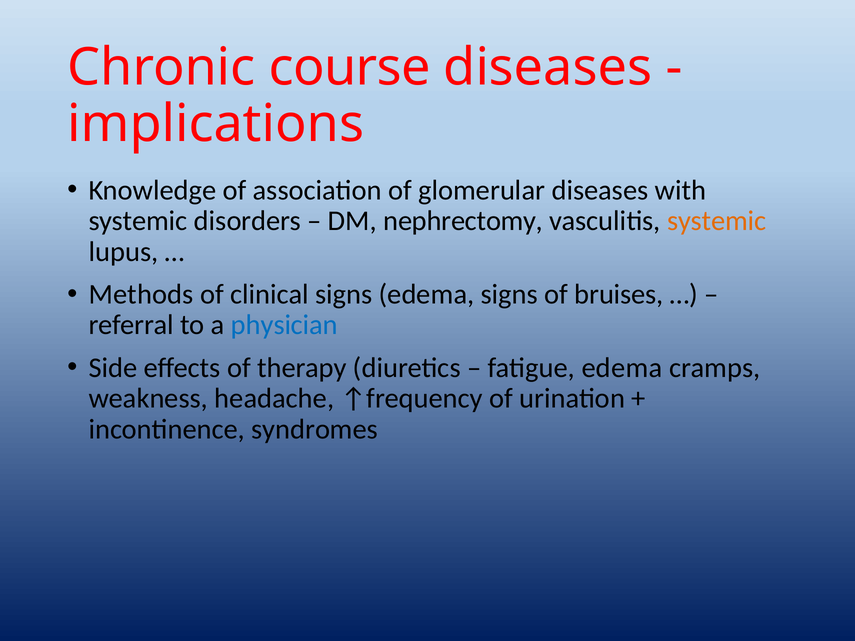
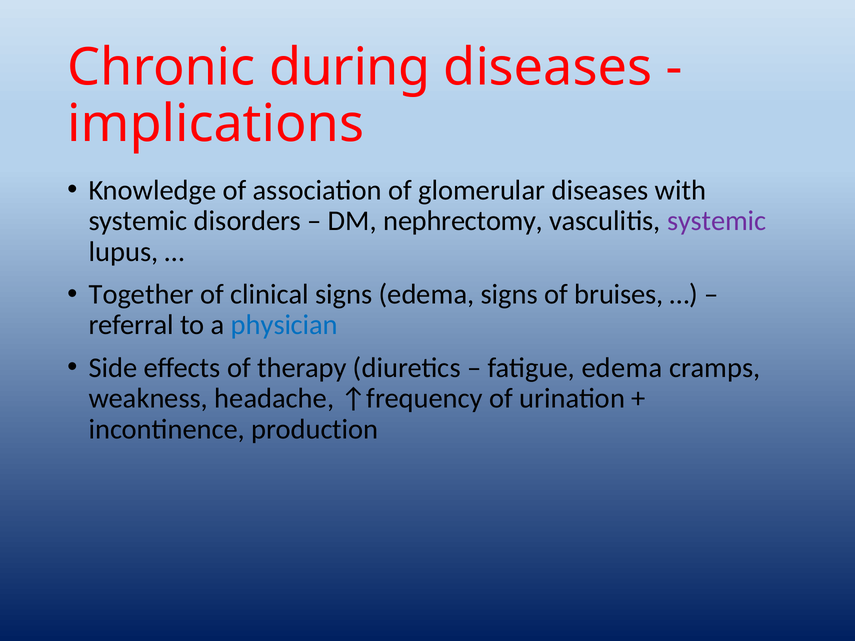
course: course -> during
systemic at (717, 221) colour: orange -> purple
Methods: Methods -> Together
syndromes: syndromes -> production
